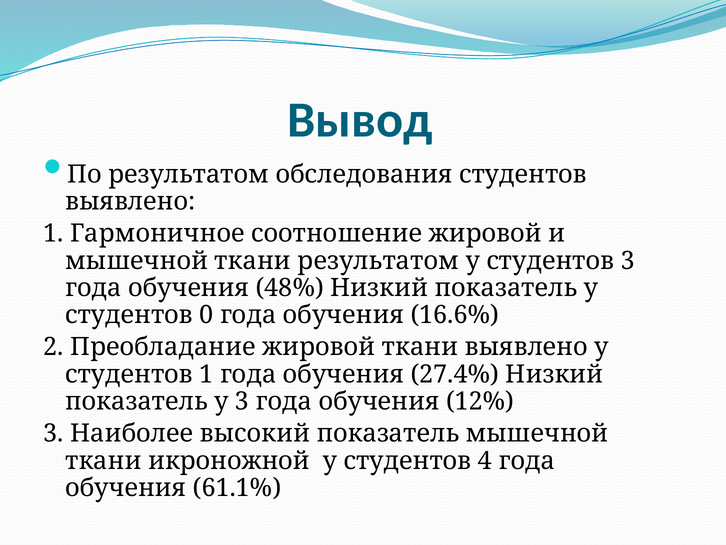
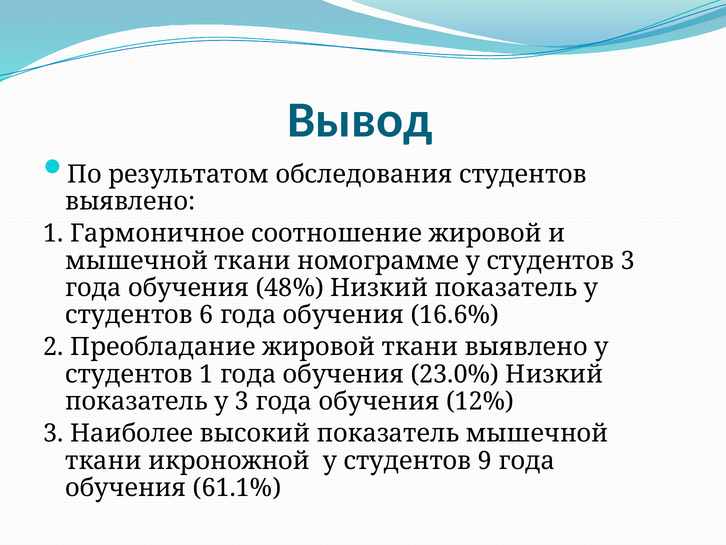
ткани результатом: результатом -> номограмме
0: 0 -> 6
27.4%: 27.4% -> 23.0%
4: 4 -> 9
